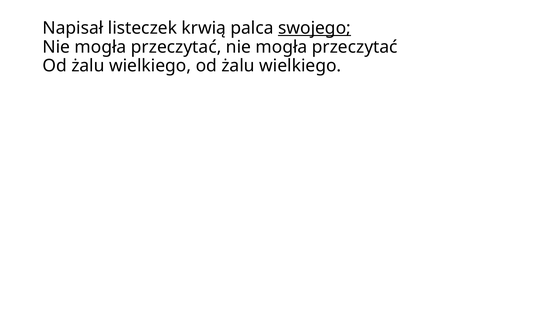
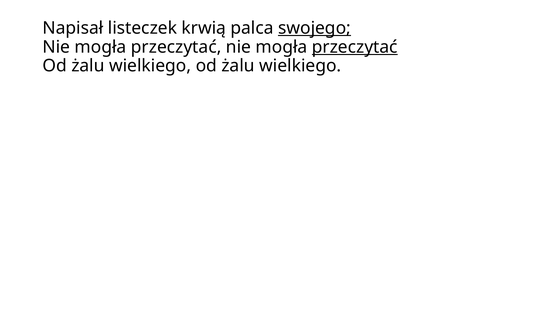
przeczytać at (355, 47) underline: none -> present
